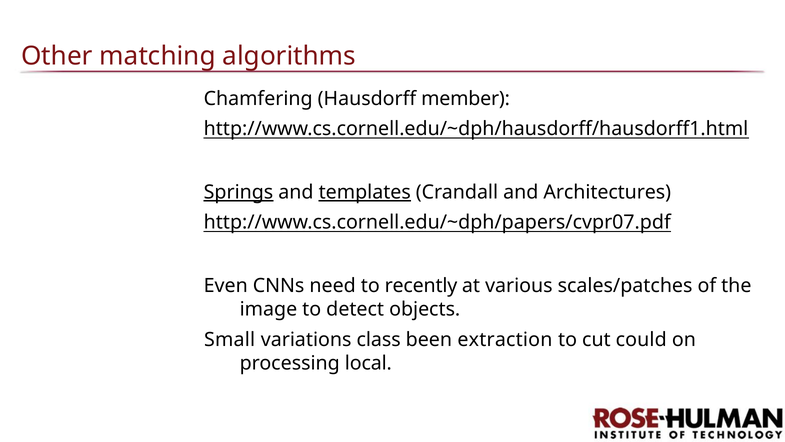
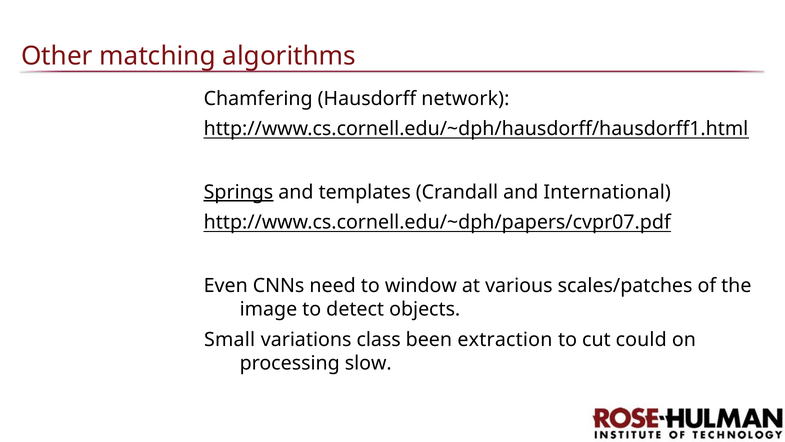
member: member -> network
templates underline: present -> none
Architectures: Architectures -> International
recently: recently -> window
local: local -> slow
